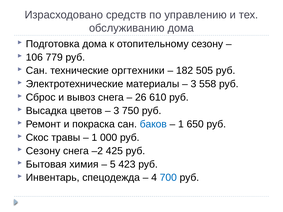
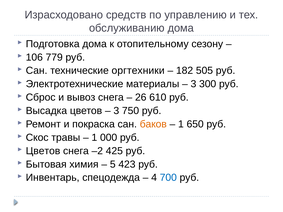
558: 558 -> 300
баков colour: blue -> orange
Сезону at (43, 151): Сезону -> Цветов
